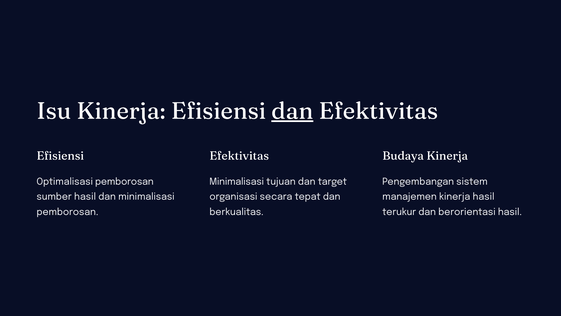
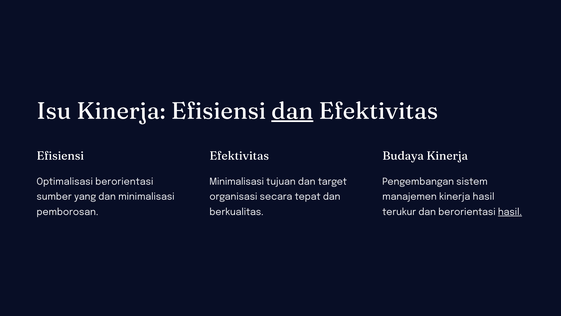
Optimalisasi pemborosan: pemborosan -> berorientasi
sumber hasil: hasil -> yang
hasil at (510, 212) underline: none -> present
